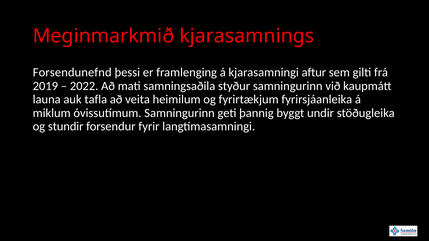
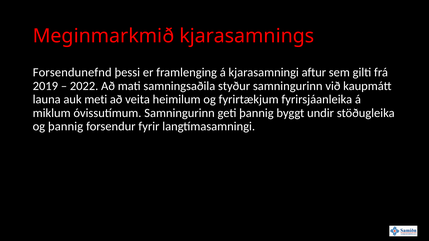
tafla: tafla -> meti
og stundir: stundir -> þannig
